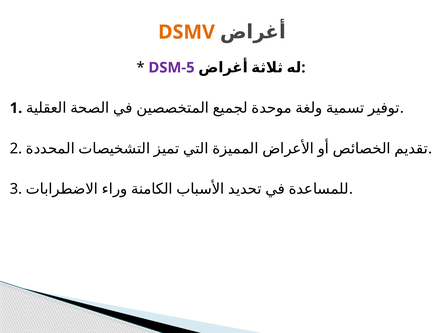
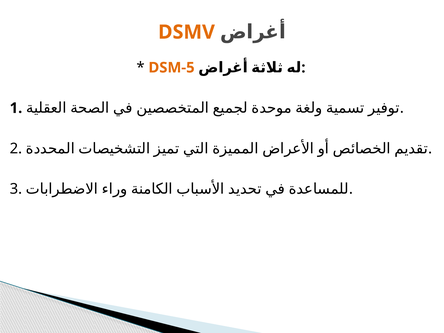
DSM-5 colour: purple -> orange
